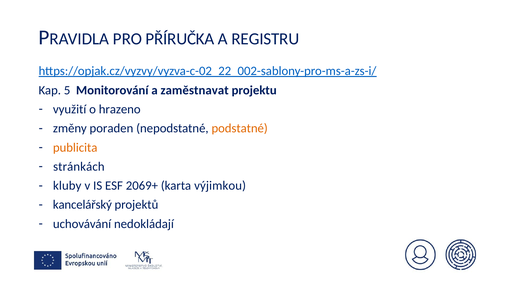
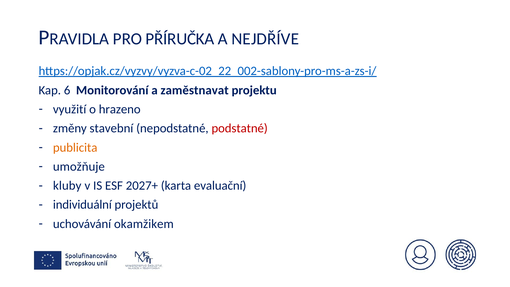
REGISTRU: REGISTRU -> NEJDŘÍVE
5: 5 -> 6
poraden: poraden -> stavební
podstatné colour: orange -> red
stránkách: stránkách -> umožňuje
2069+: 2069+ -> 2027+
výjimkou: výjimkou -> evaluační
kancelářský: kancelářský -> individuální
nedokládají: nedokládají -> okamžikem
